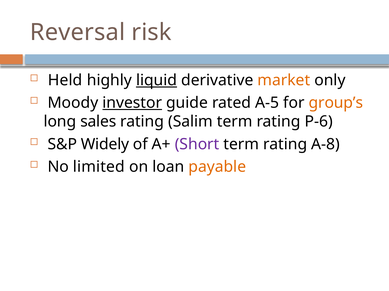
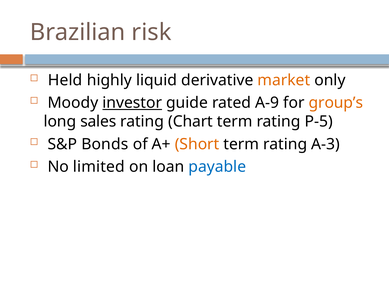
Reversal: Reversal -> Brazilian
liquid underline: present -> none
A-5: A-5 -> A-9
Salim: Salim -> Chart
P-6: P-6 -> P-5
Widely: Widely -> Bonds
Short colour: purple -> orange
A-8: A-8 -> A-3
payable colour: orange -> blue
